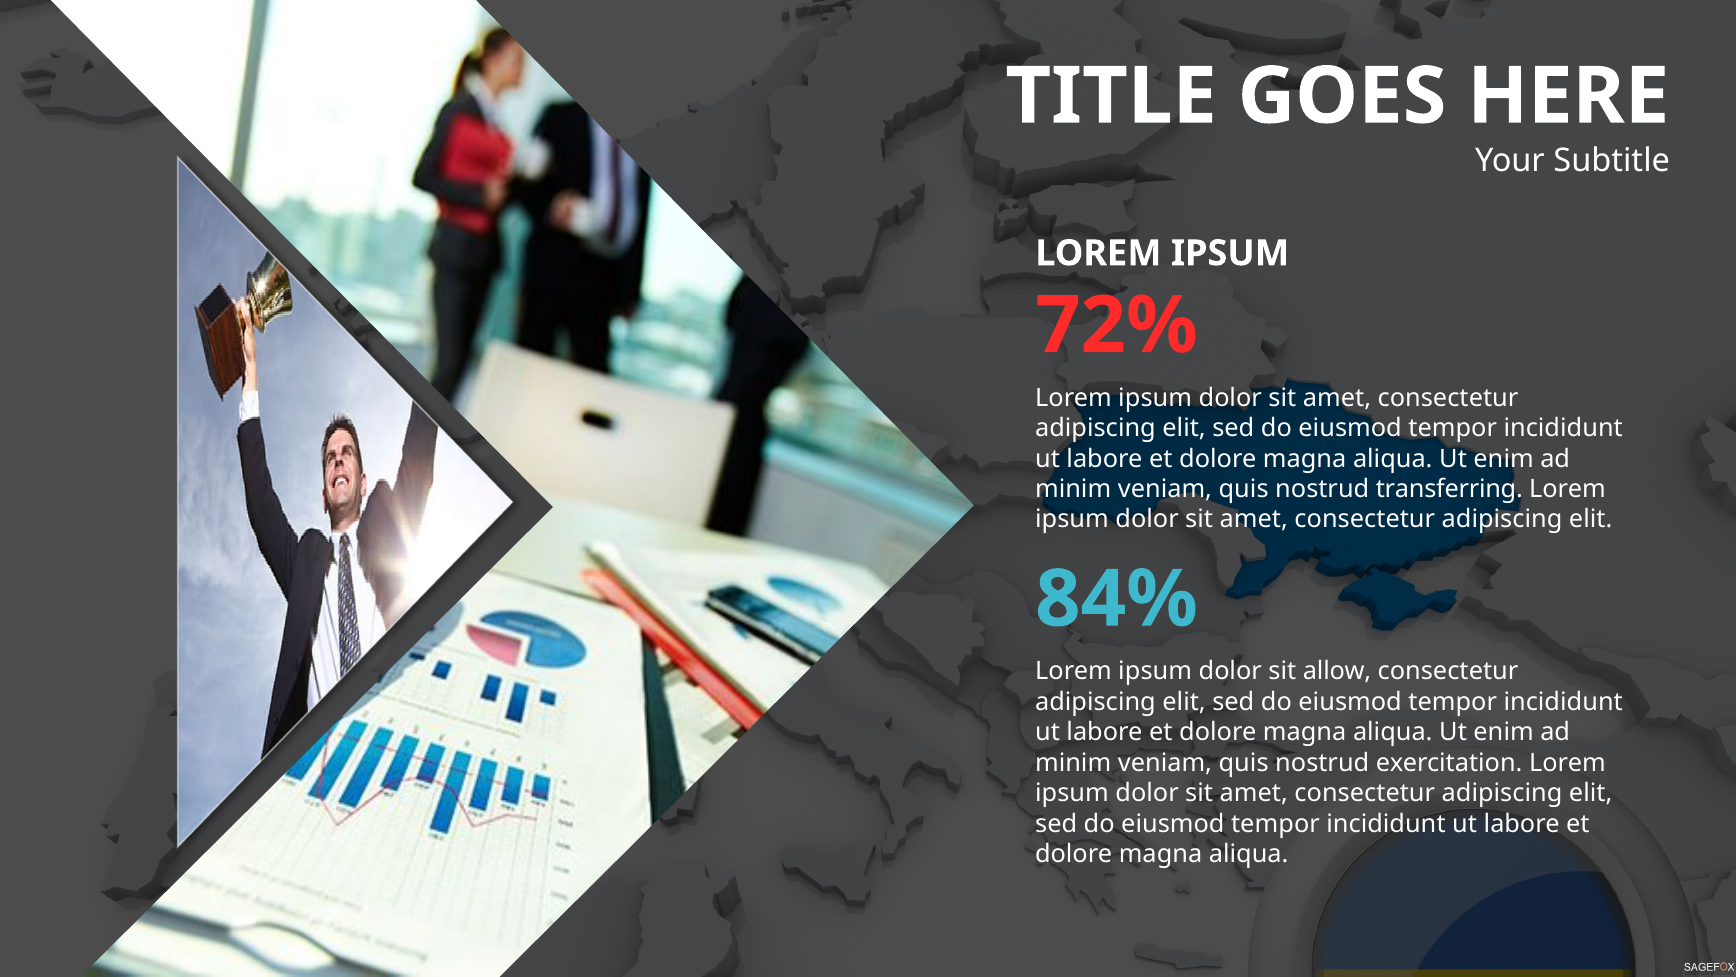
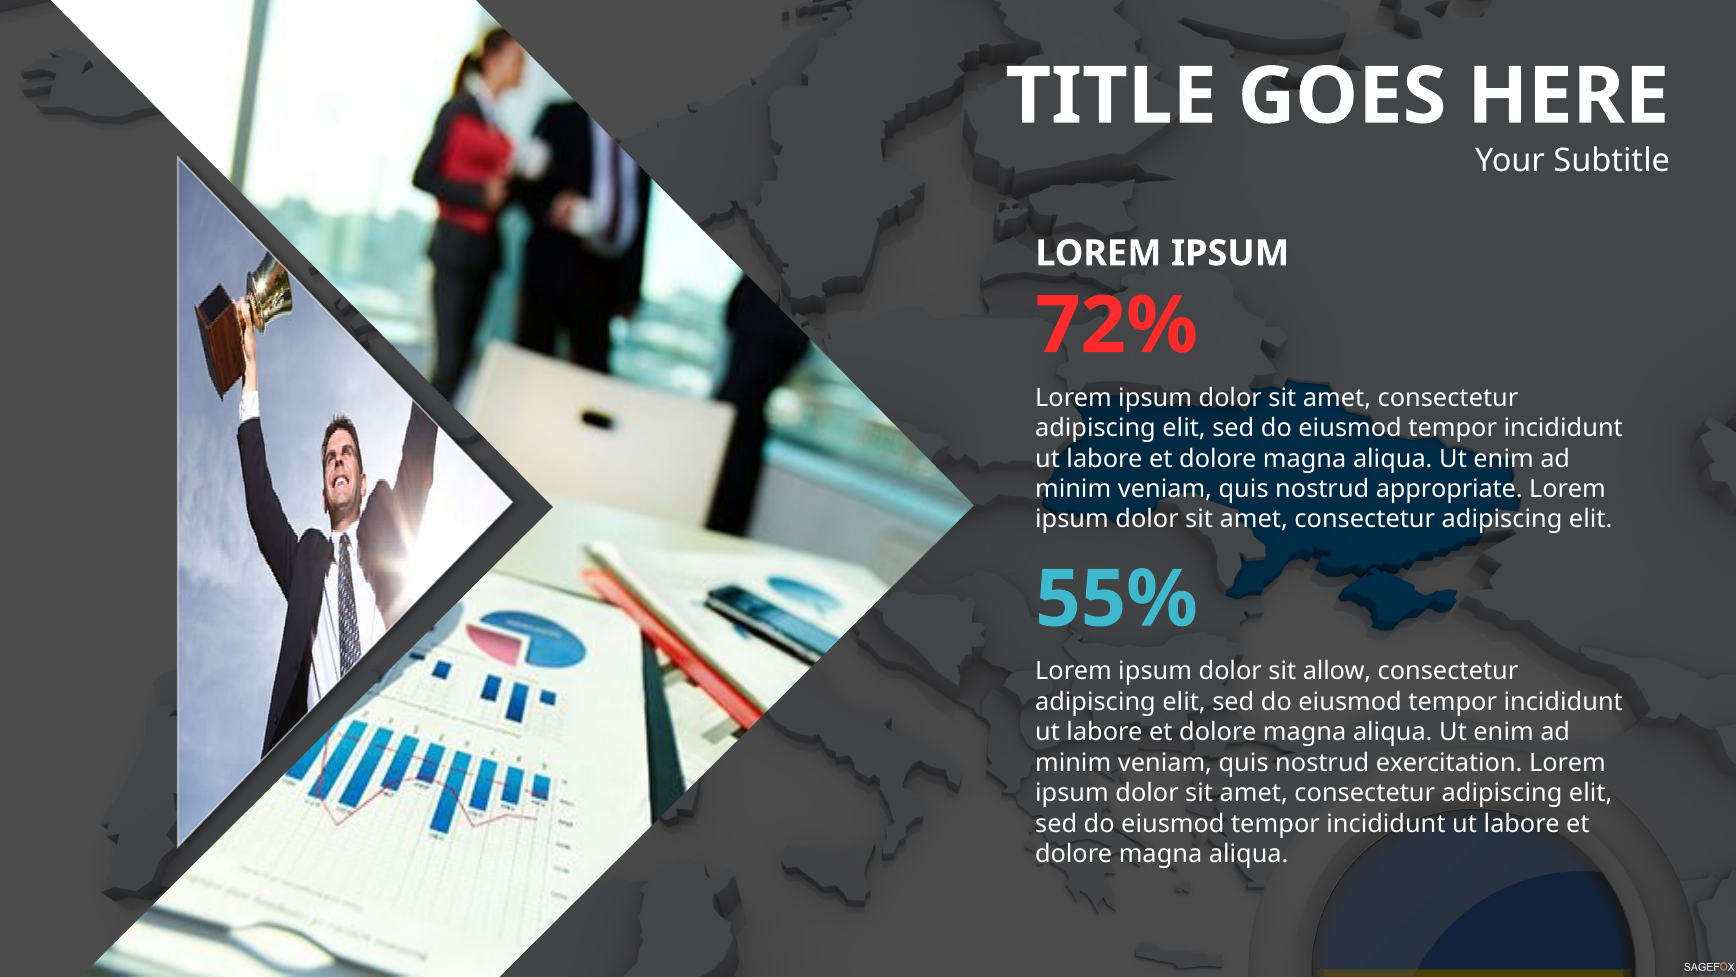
transferring: transferring -> appropriate
84%: 84% -> 55%
